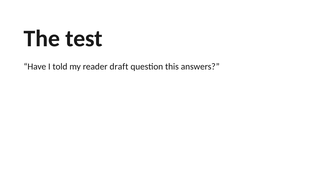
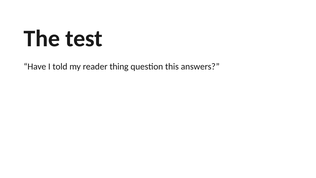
draft: draft -> thing
